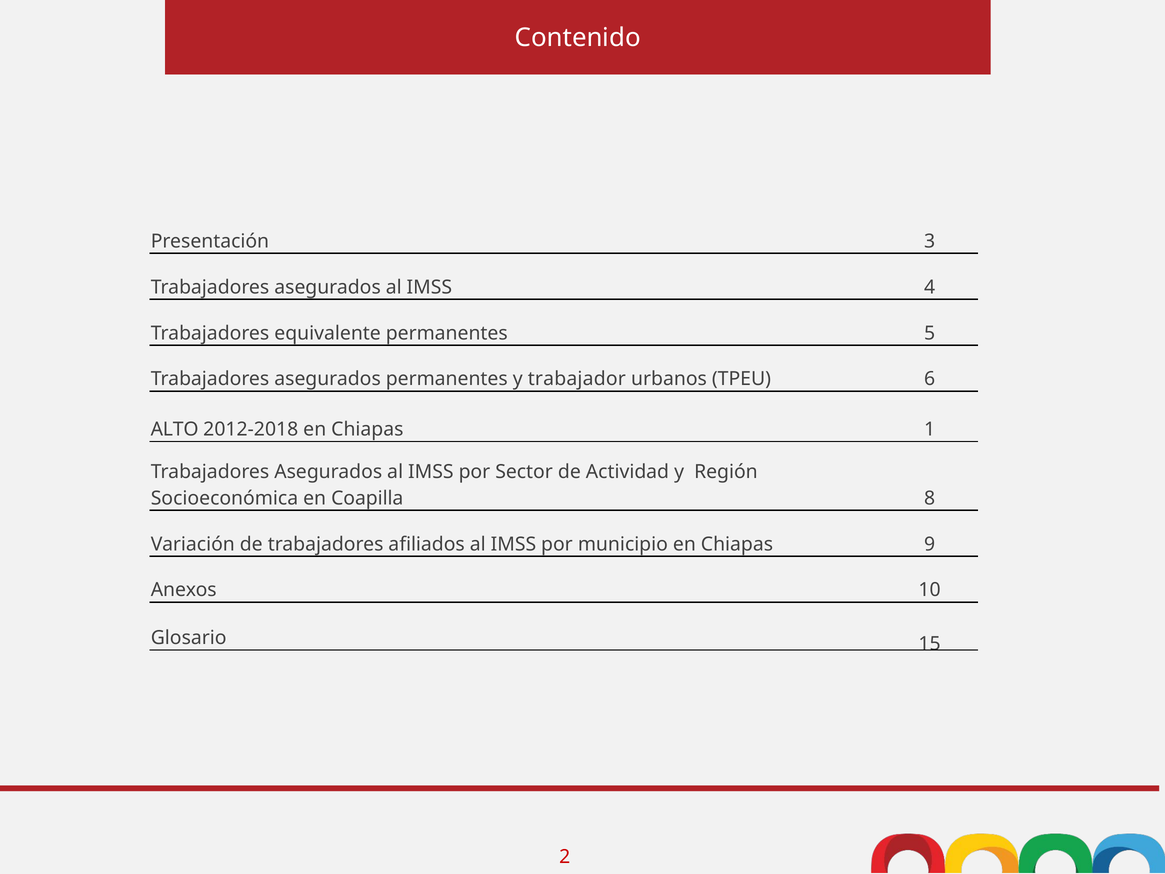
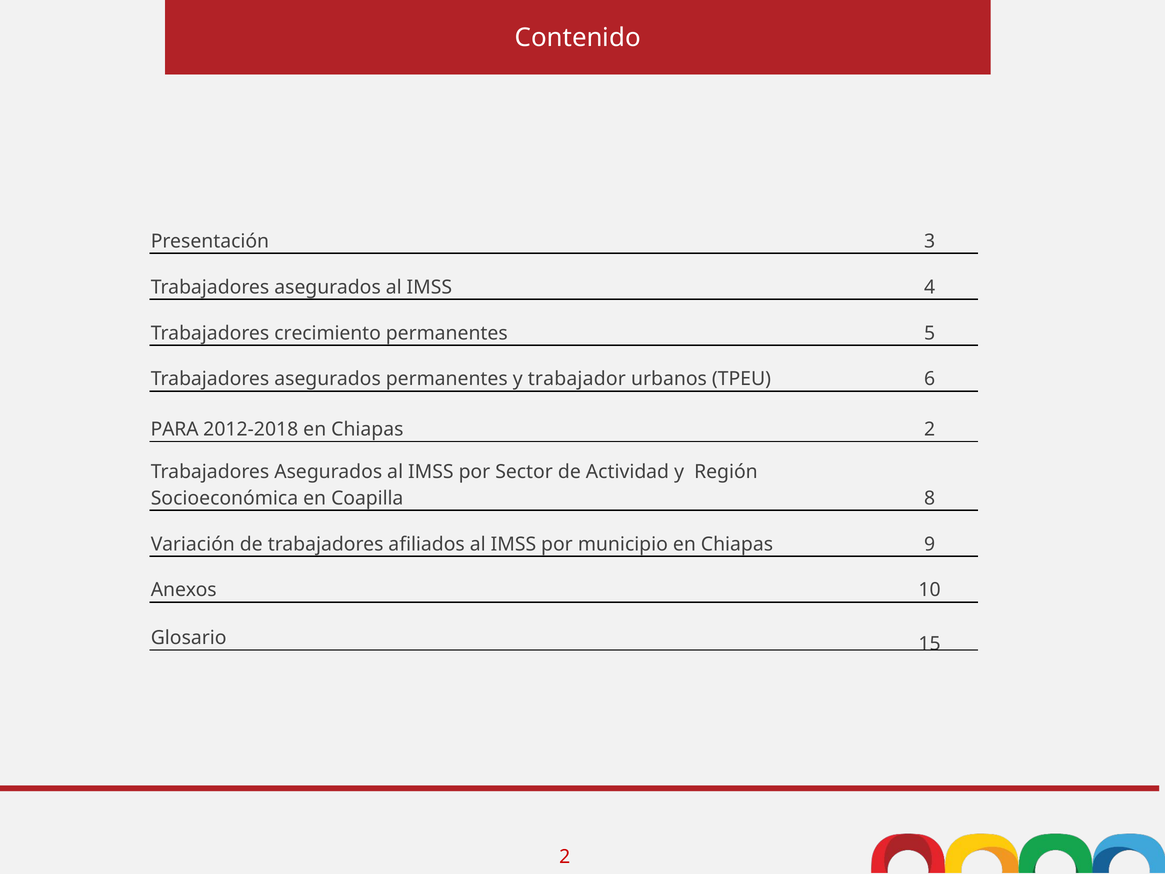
equivalente: equivalente -> crecimiento
ALTO: ALTO -> PARA
Chiapas 1: 1 -> 2
